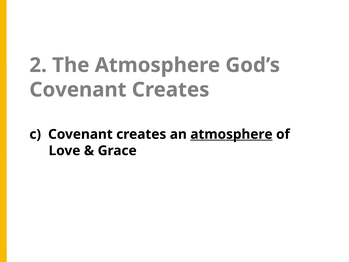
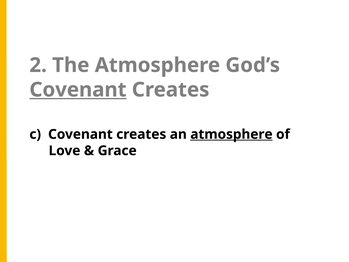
Covenant at (78, 90) underline: none -> present
